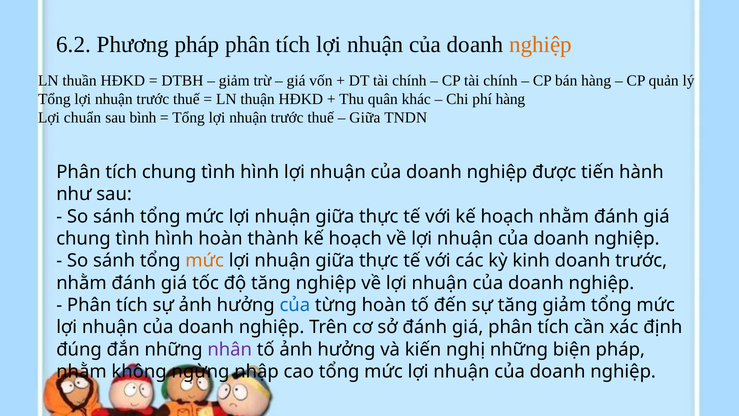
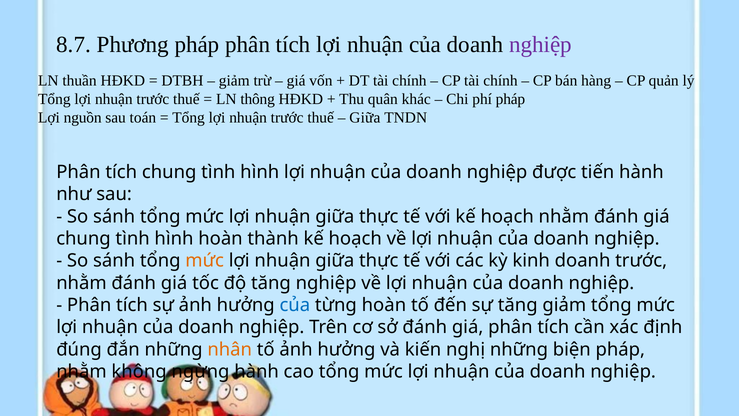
6.2: 6.2 -> 8.7
nghiệp at (541, 45) colour: orange -> purple
thuận: thuận -> thông
phí hàng: hàng -> pháp
chuẩn: chuẩn -> nguồn
bình: bình -> toán
nhân colour: purple -> orange
ngừng nhập: nhập -> hành
